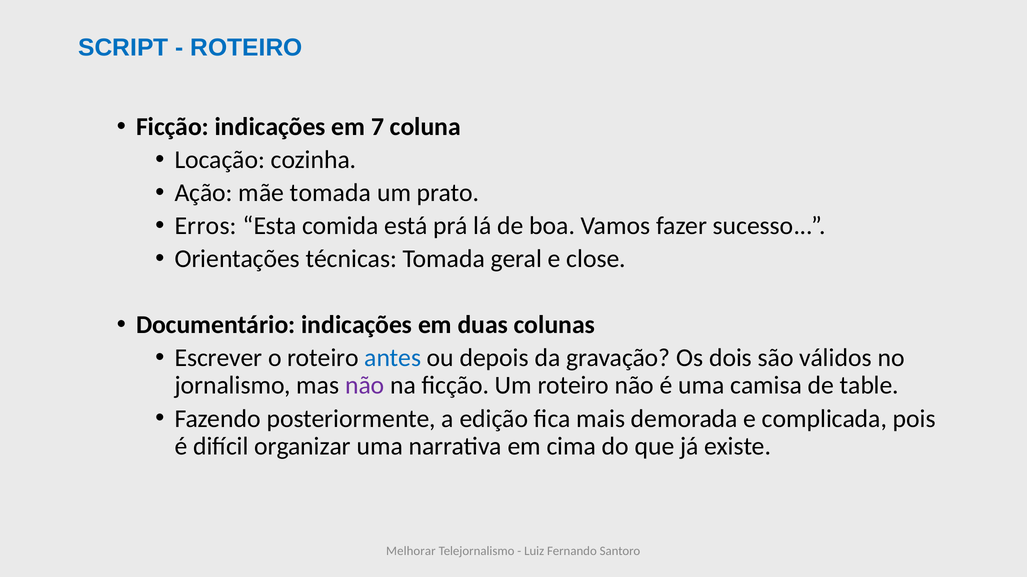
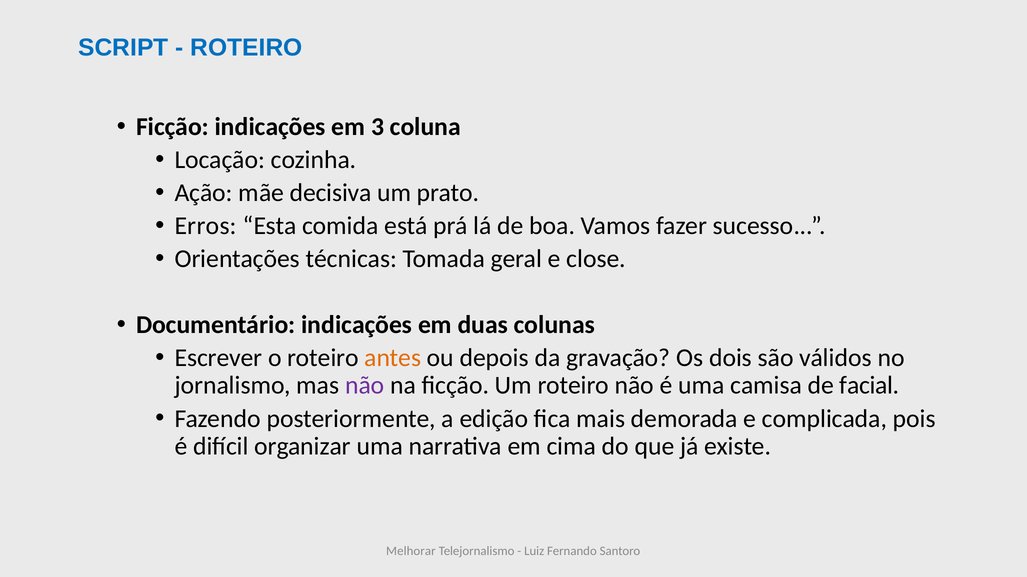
7: 7 -> 3
mãe tomada: tomada -> decisiva
antes colour: blue -> orange
table: table -> facial
